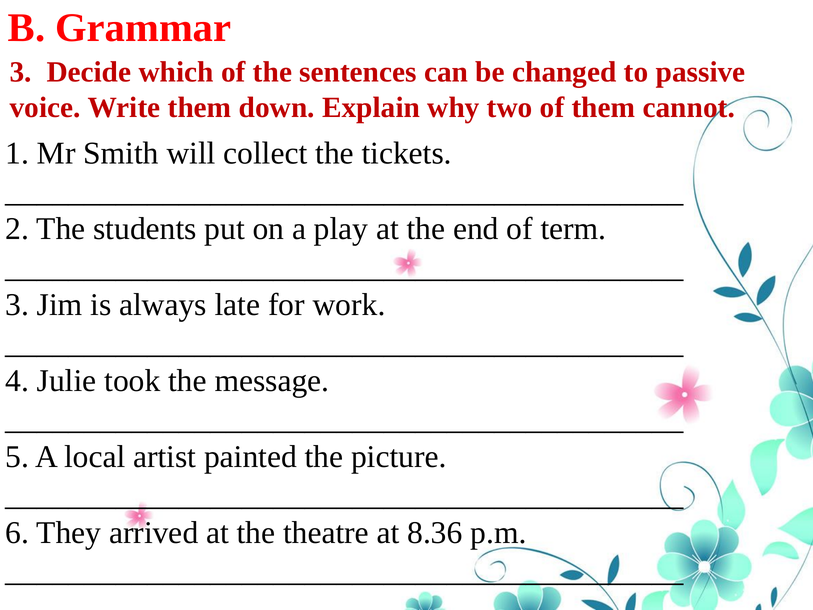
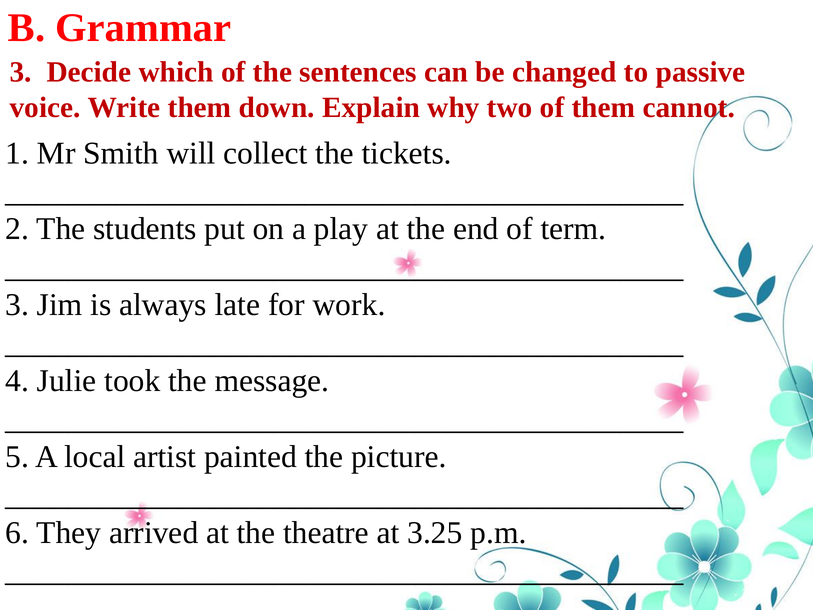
8.36: 8.36 -> 3.25
